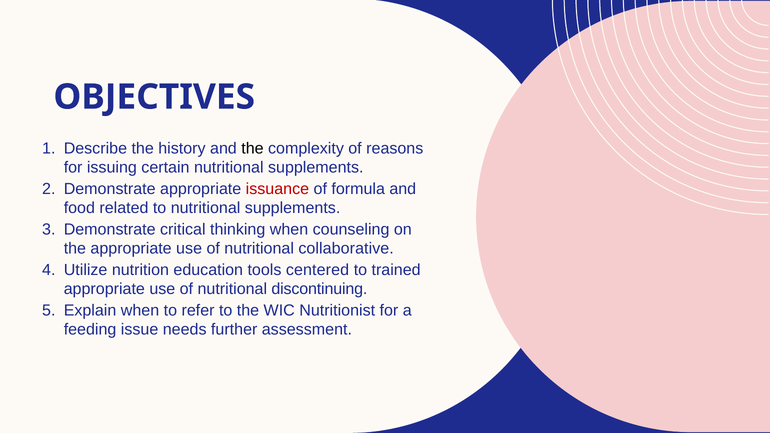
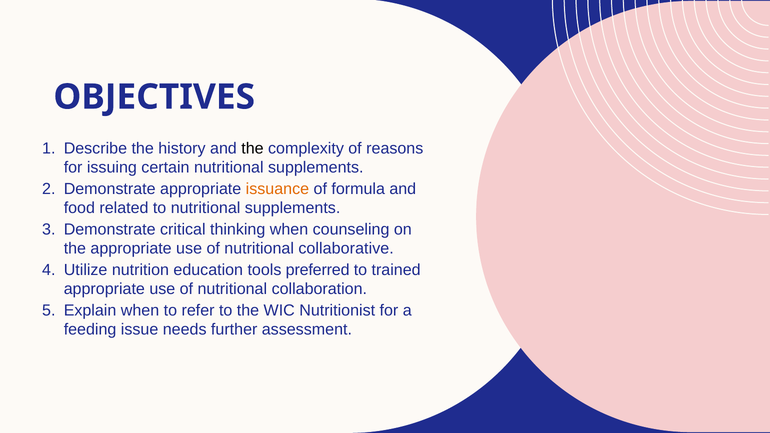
issuance colour: red -> orange
centered: centered -> preferred
discontinuing: discontinuing -> collaboration
